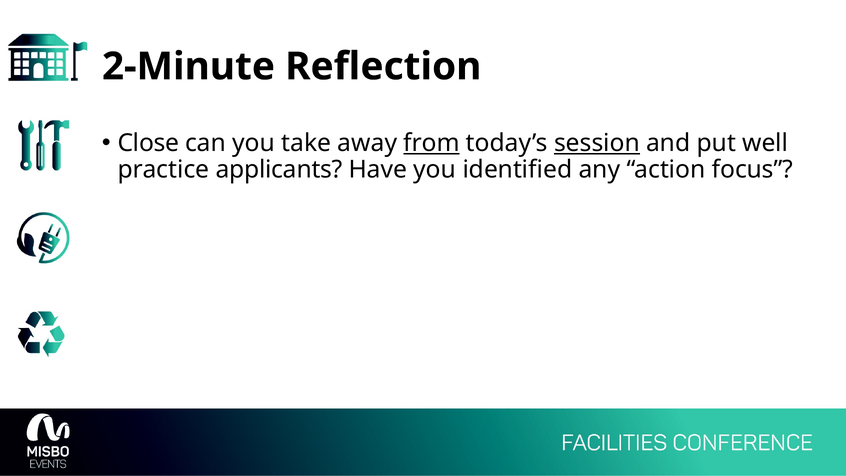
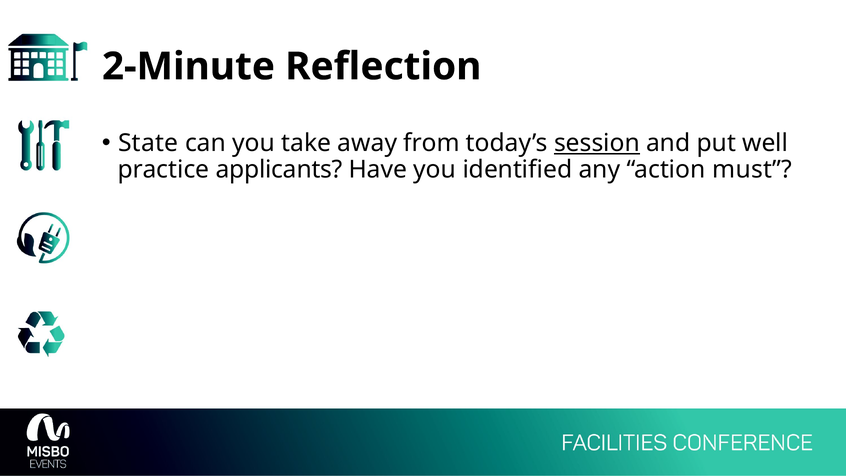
Close: Close -> State
from underline: present -> none
focus: focus -> must
